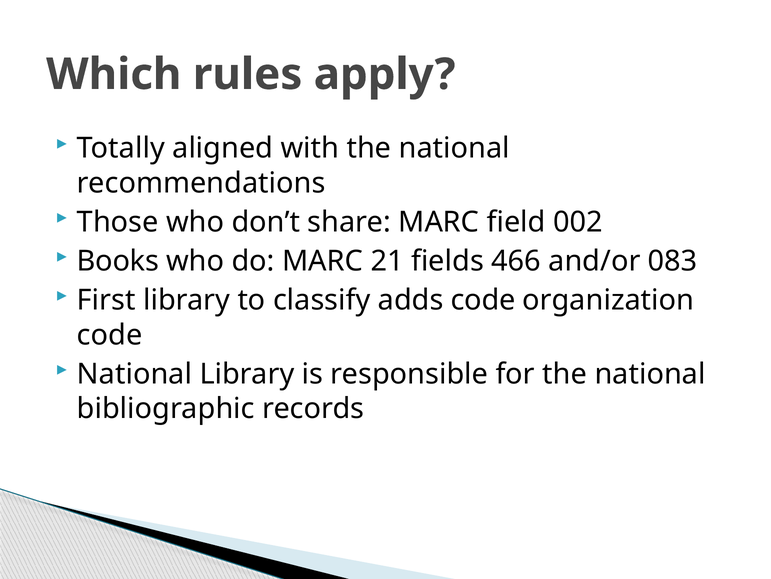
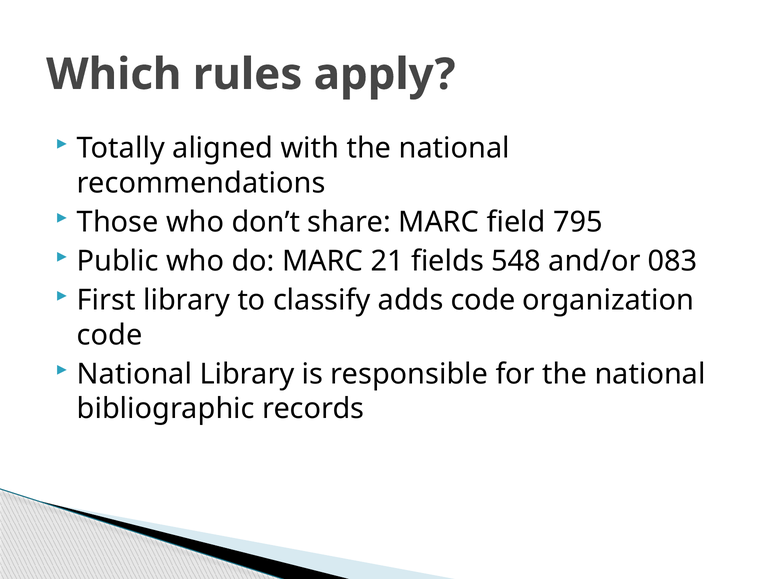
002: 002 -> 795
Books: Books -> Public
466: 466 -> 548
